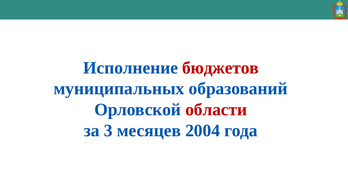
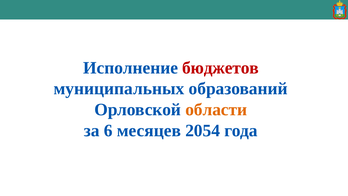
области colour: red -> orange
3: 3 -> 6
2004: 2004 -> 2054
